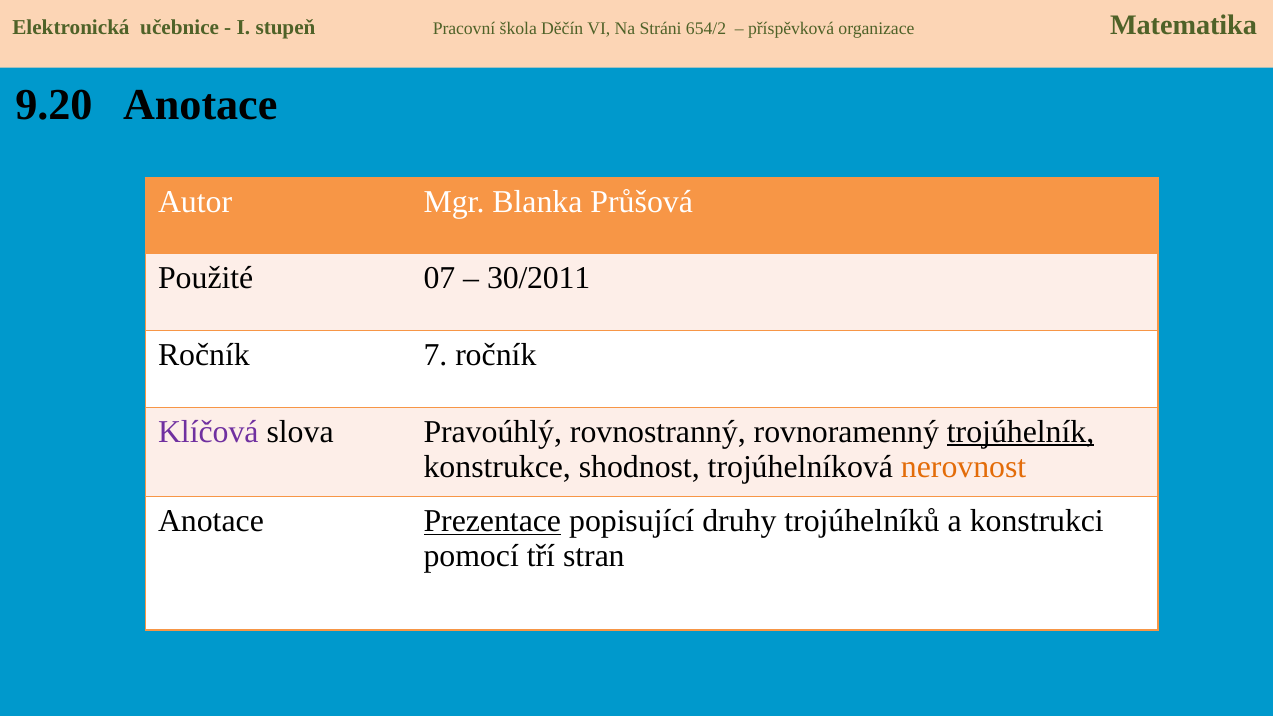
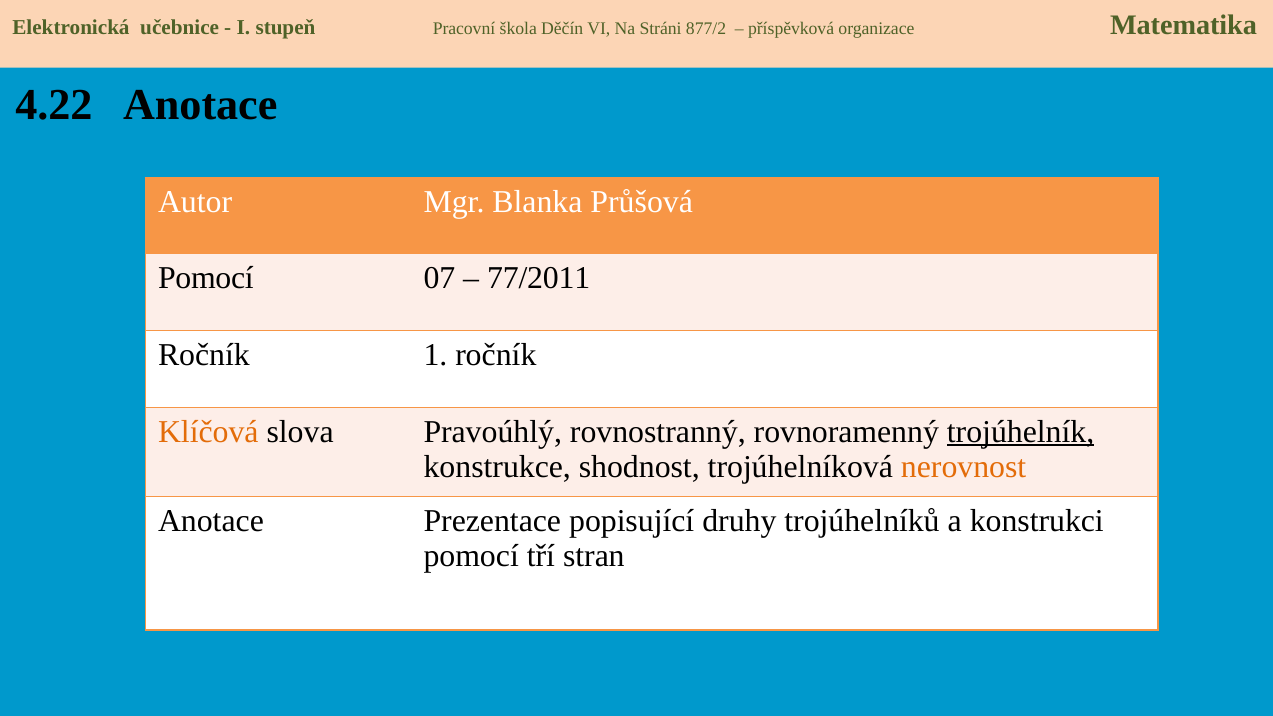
654/2: 654/2 -> 877/2
9.20: 9.20 -> 4.22
Použité at (206, 278): Použité -> Pomocí
30/2011: 30/2011 -> 77/2011
7: 7 -> 1
Klíčová colour: purple -> orange
Prezentace underline: present -> none
